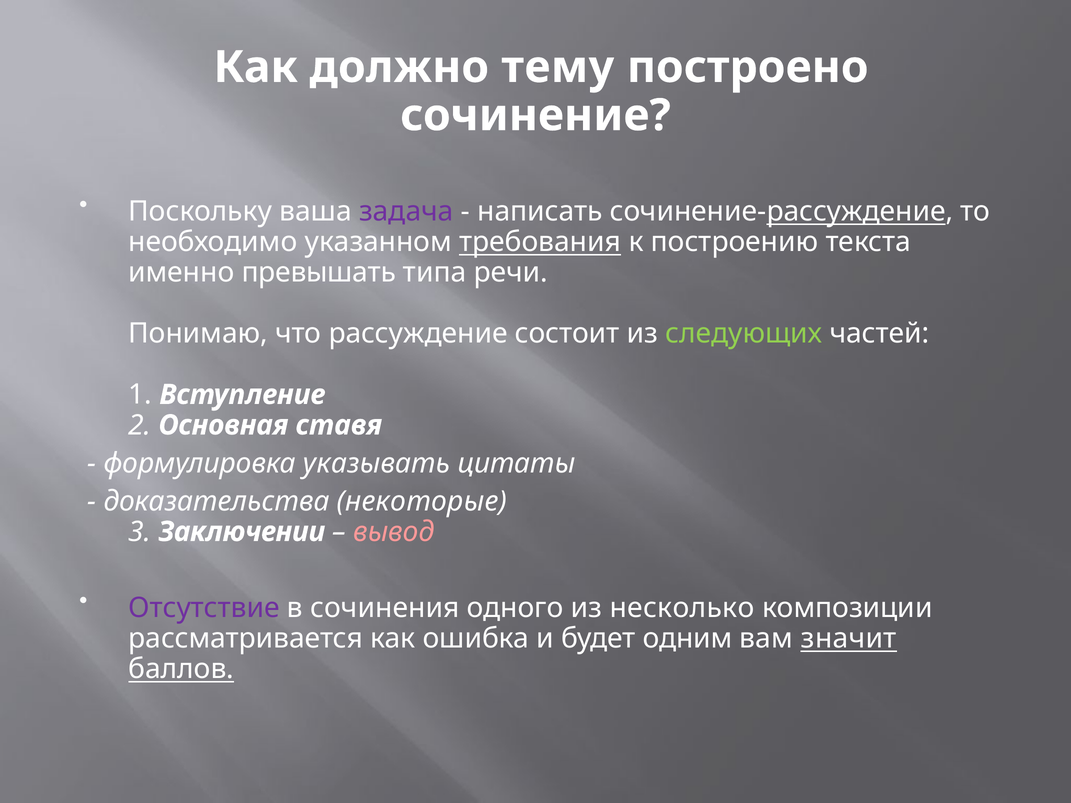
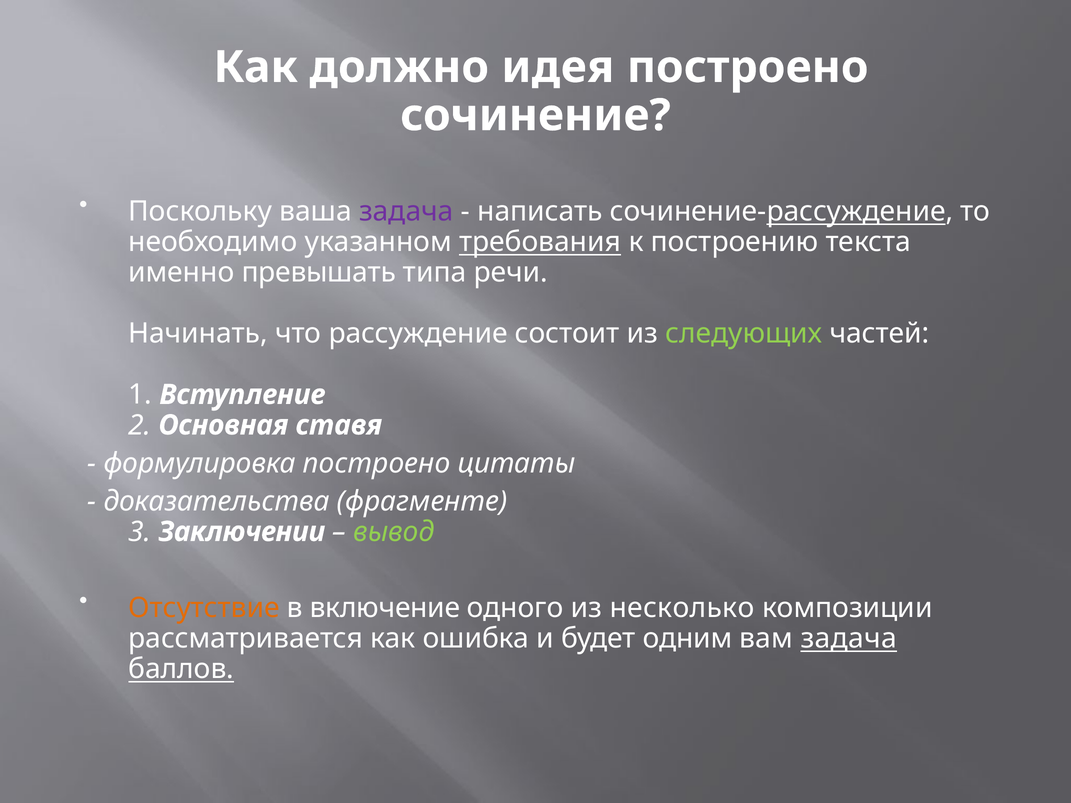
тему: тему -> идея
Понимаю: Понимаю -> Начинать
формулировка указывать: указывать -> построено
некоторые: некоторые -> фрагменте
вывод colour: pink -> light green
Отсутствие colour: purple -> orange
сочинения: сочинения -> включение
вам значит: значит -> задача
